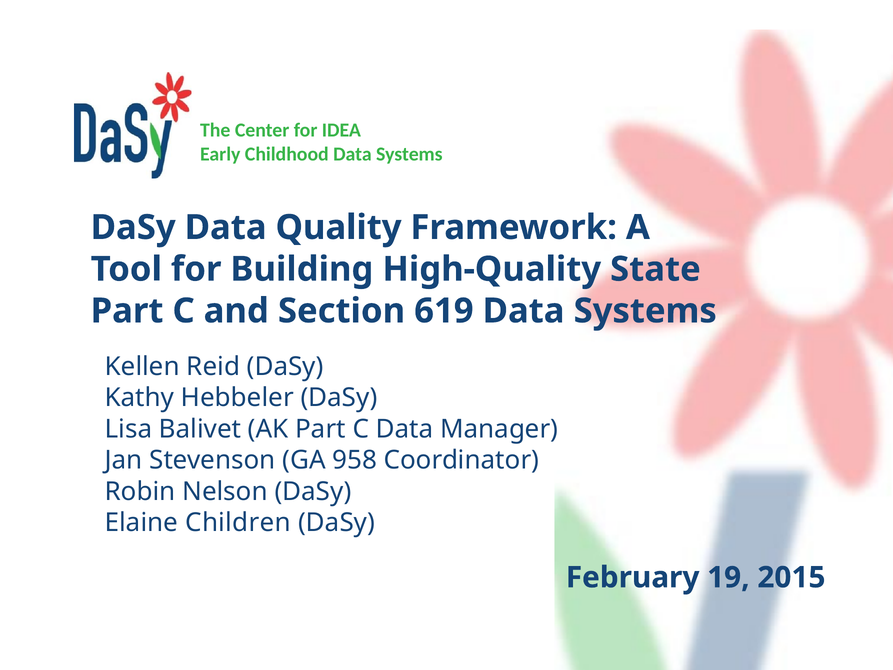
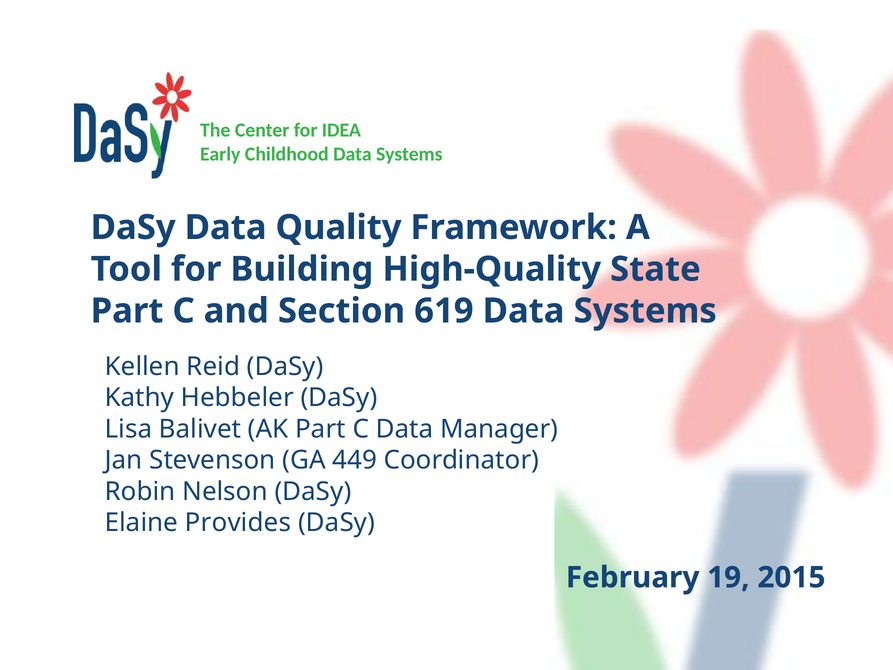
958: 958 -> 449
Children: Children -> Provides
